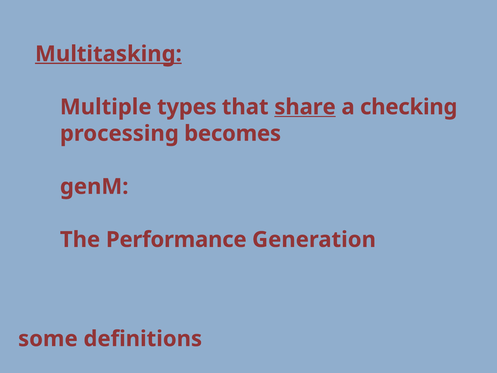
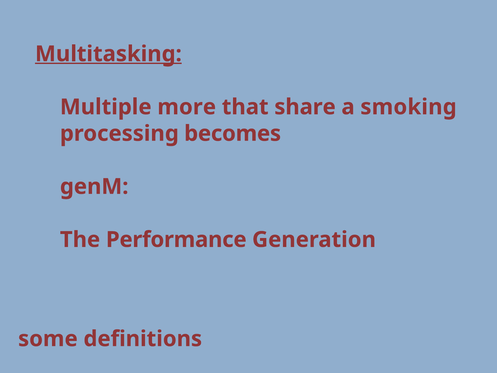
types: types -> more
share underline: present -> none
checking: checking -> smoking
